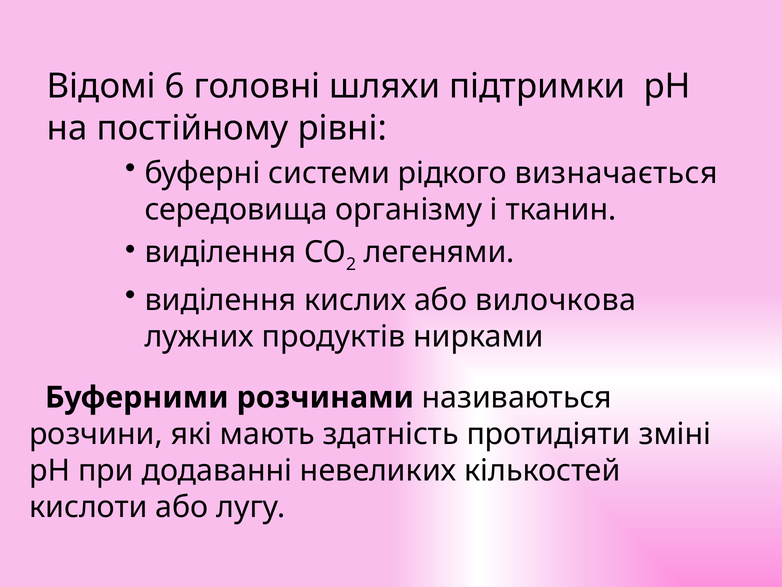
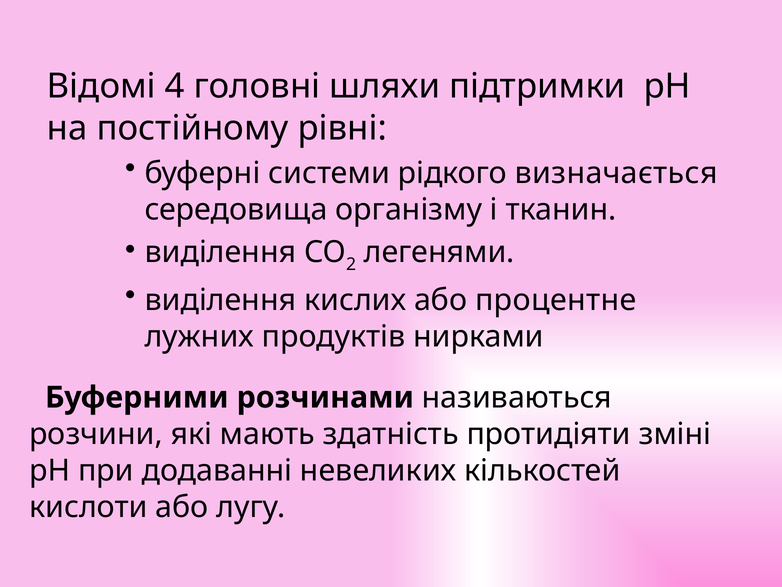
6: 6 -> 4
вилочкова: вилочкова -> процентне
